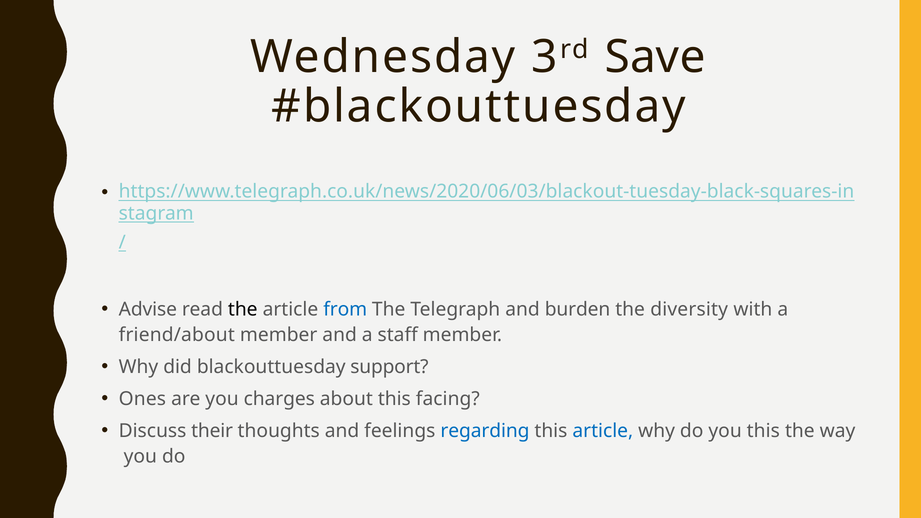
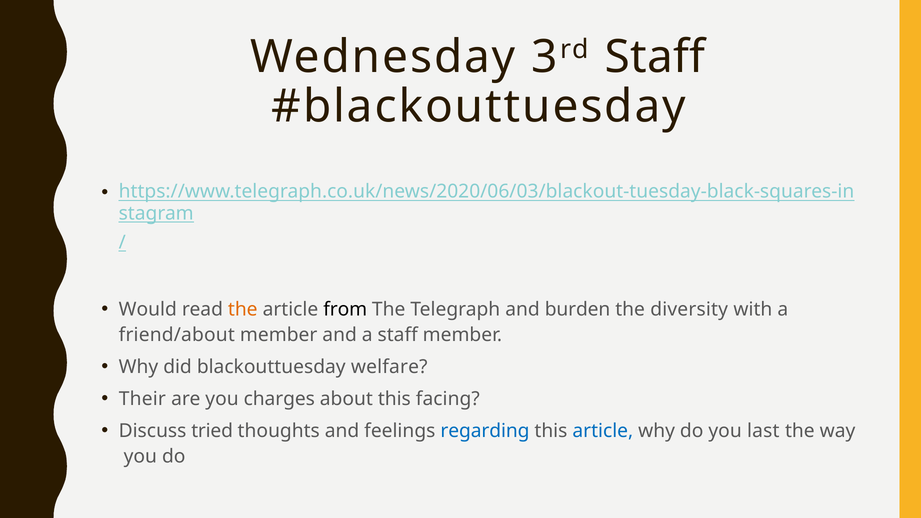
3rd Save: Save -> Staff
Advise: Advise -> Would
the at (243, 310) colour: black -> orange
from colour: blue -> black
support: support -> welfare
Ones: Ones -> Their
their: their -> tried
you this: this -> last
